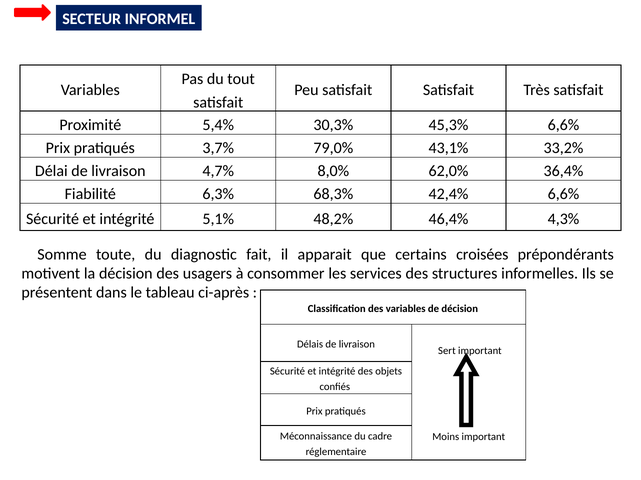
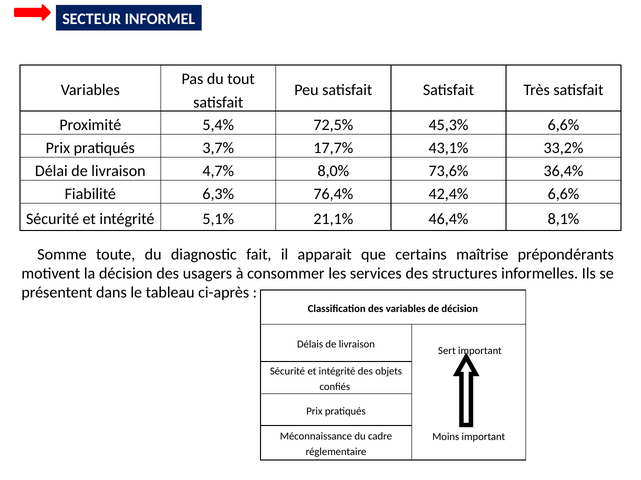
30,3%: 30,3% -> 72,5%
79,0%: 79,0% -> 17,7%
62,0%: 62,0% -> 73,6%
68,3%: 68,3% -> 76,4%
48,2%: 48,2% -> 21,1%
4,3%: 4,3% -> 8,1%
croisées: croisées -> maîtrise
